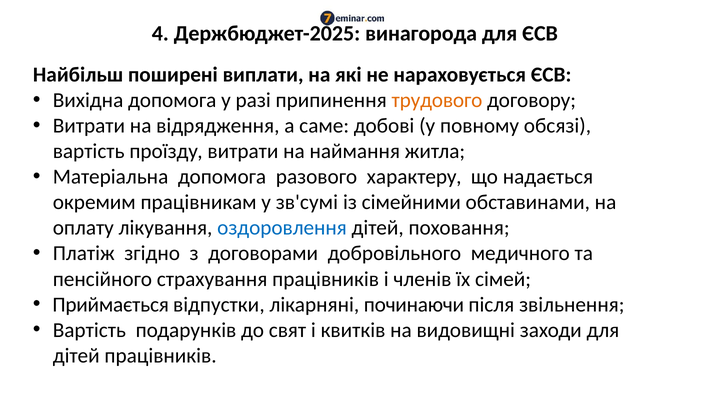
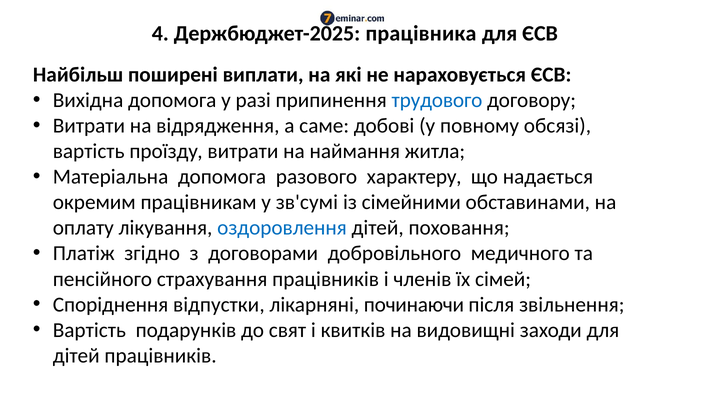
винагорода: винагорода -> працівника
трудового colour: orange -> blue
Приймається: Приймається -> Споріднення
